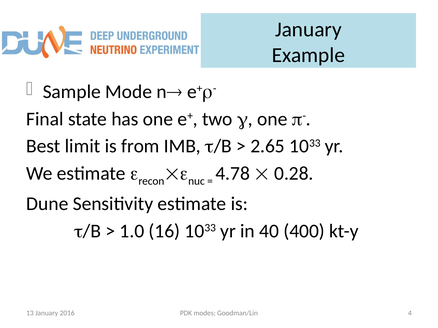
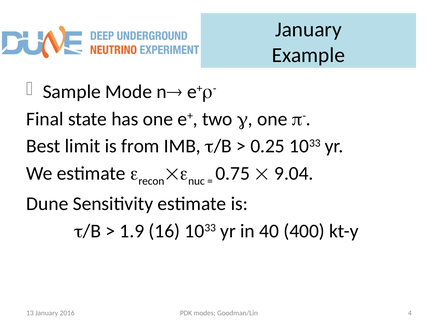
2.65: 2.65 -> 0.25
4.78: 4.78 -> 0.75
0.28: 0.28 -> 9.04
1.0: 1.0 -> 1.9
